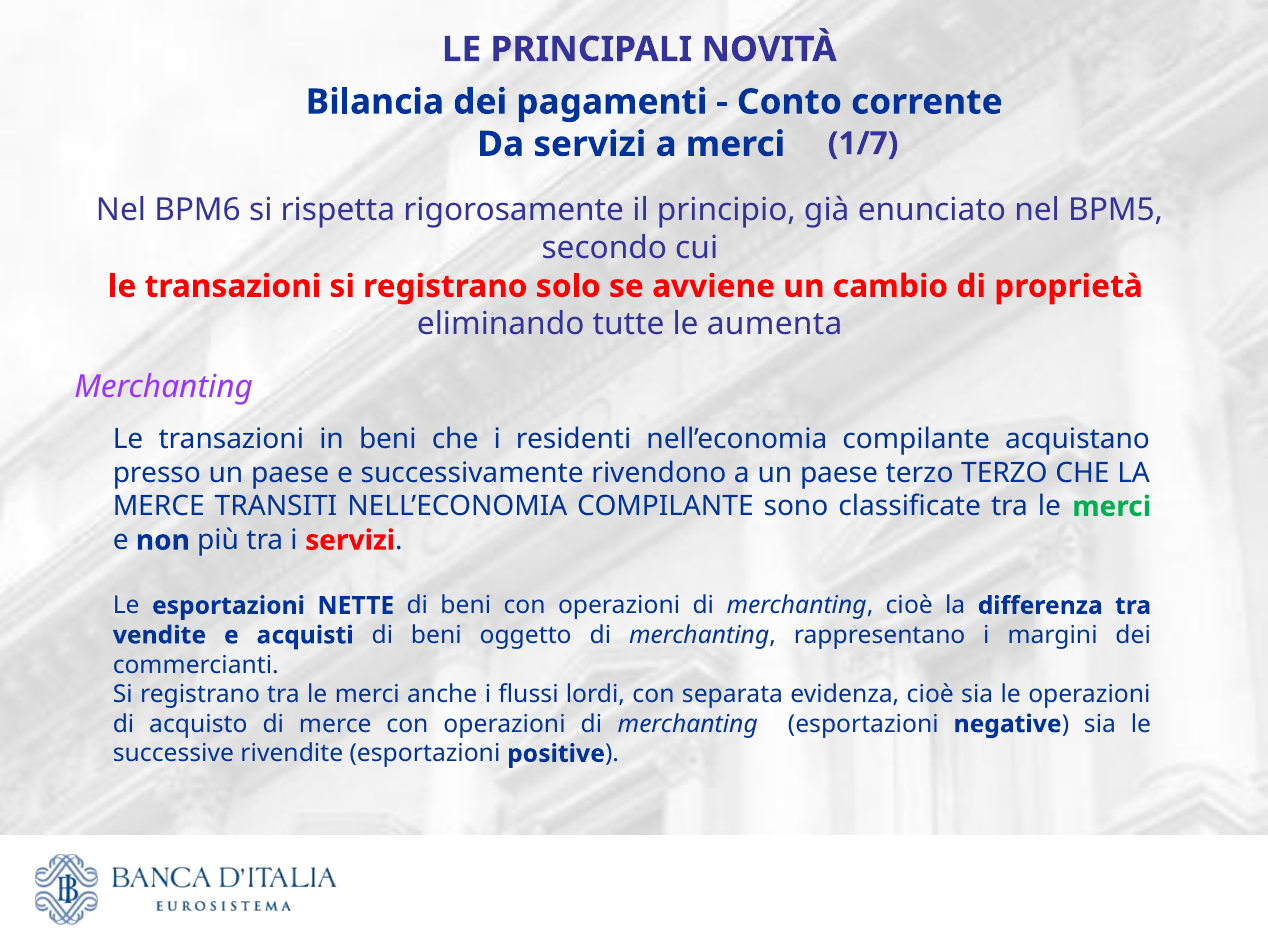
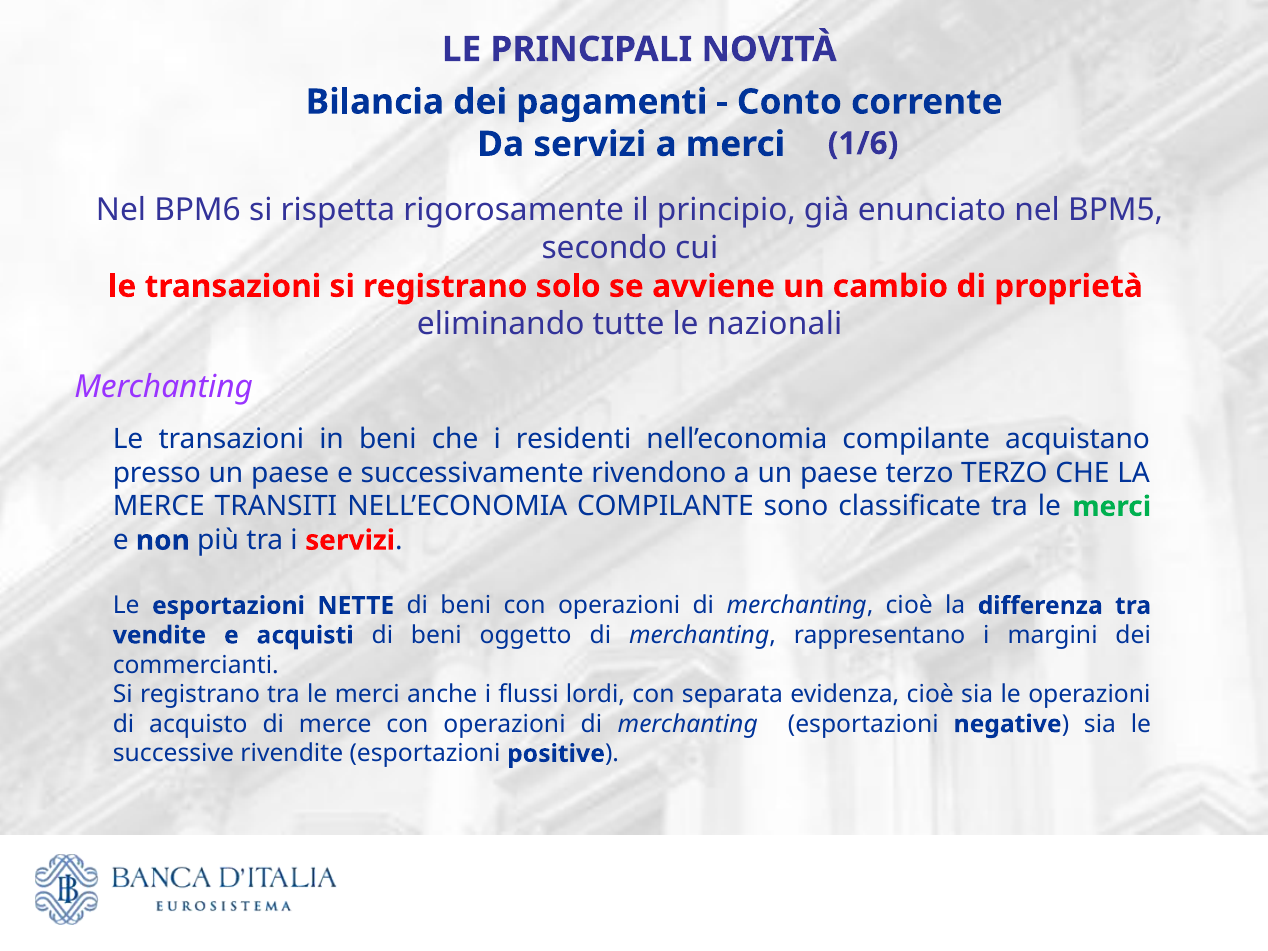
1/7: 1/7 -> 1/6
aumenta: aumenta -> nazionali
